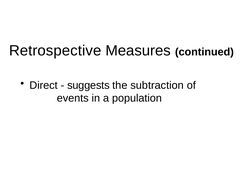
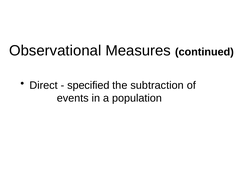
Retrospective: Retrospective -> Observational
suggests: suggests -> specified
